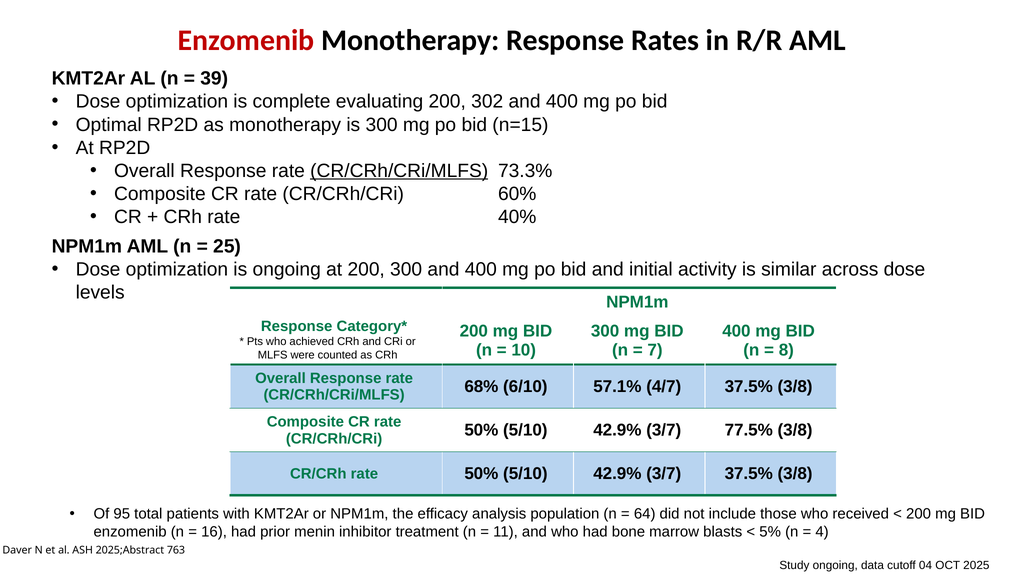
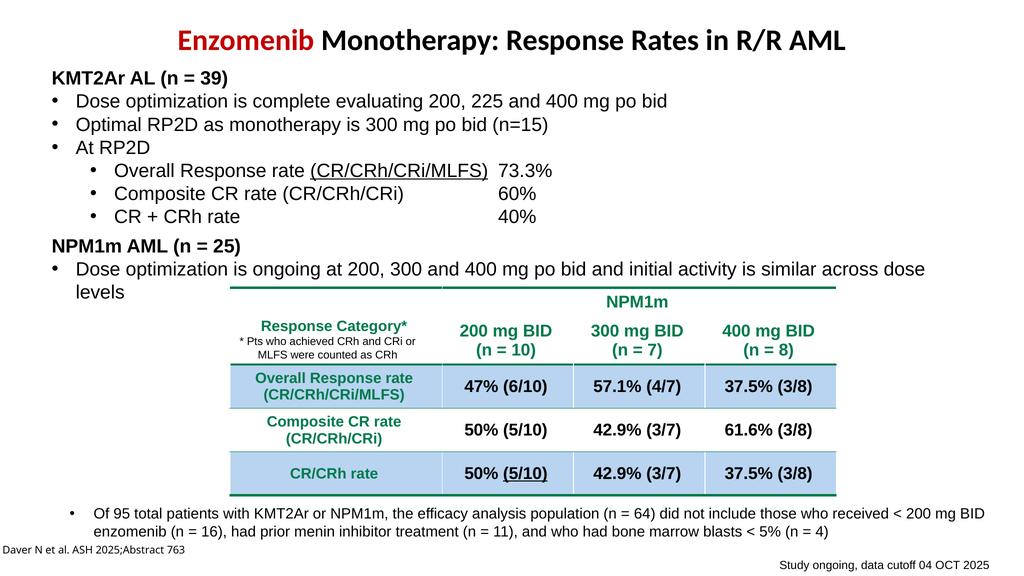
302: 302 -> 225
68%: 68% -> 47%
77.5%: 77.5% -> 61.6%
5/10 at (525, 474) underline: none -> present
